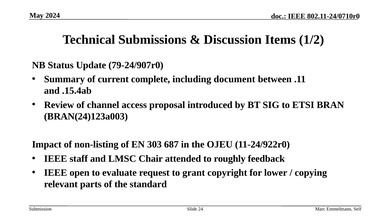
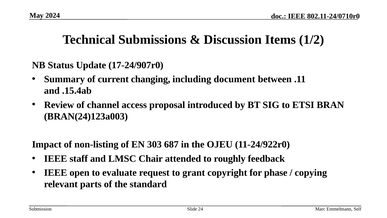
79-24/907r0: 79-24/907r0 -> 17-24/907r0
complete: complete -> changing
lower: lower -> phase
